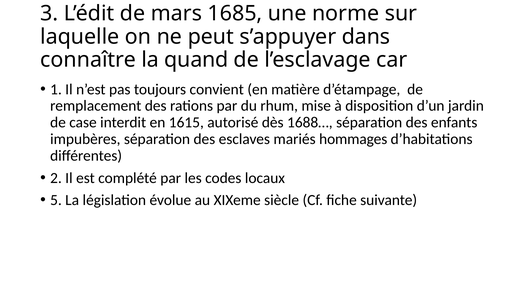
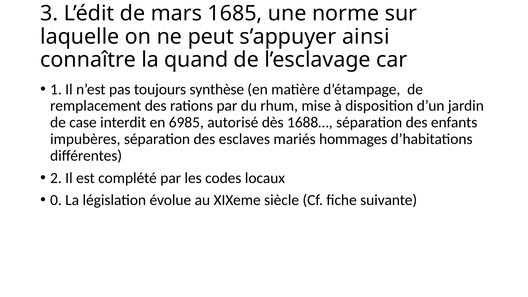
dans: dans -> ainsi
convient: convient -> synthèse
1615: 1615 -> 6985
5: 5 -> 0
